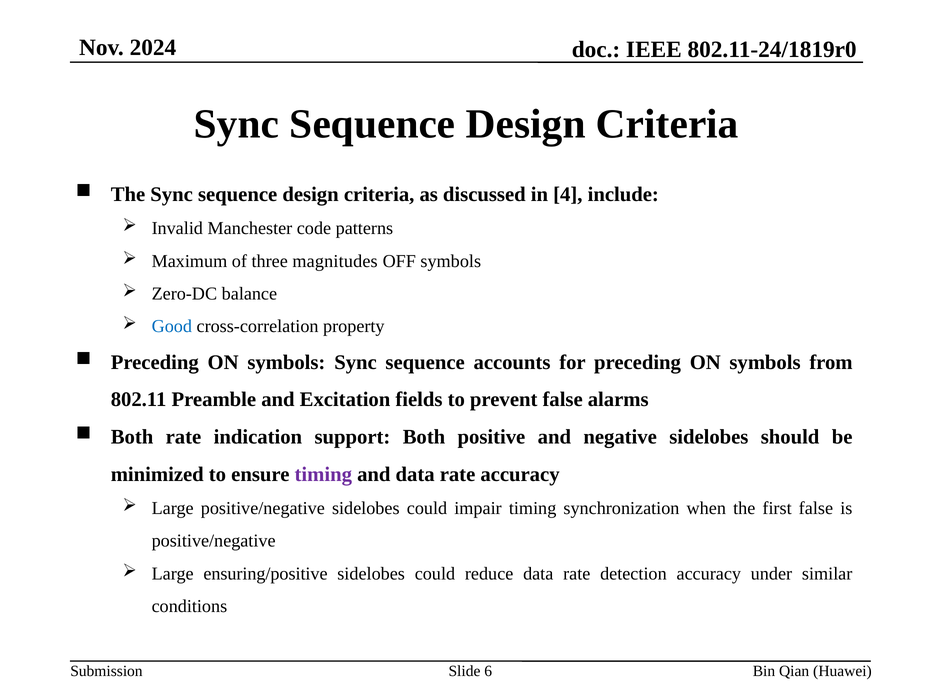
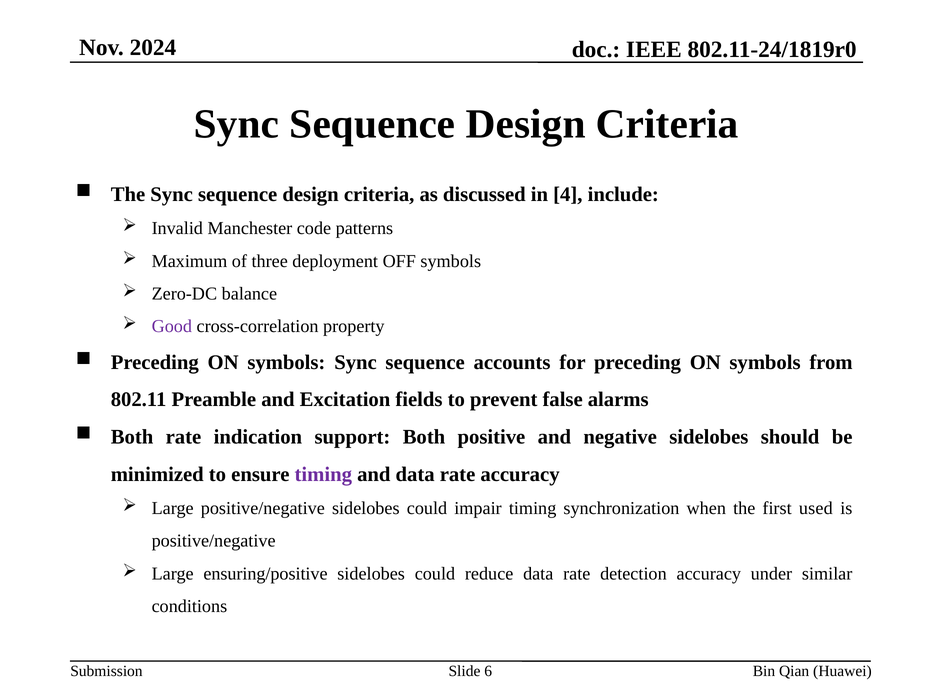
magnitudes: magnitudes -> deployment
Good colour: blue -> purple
first false: false -> used
